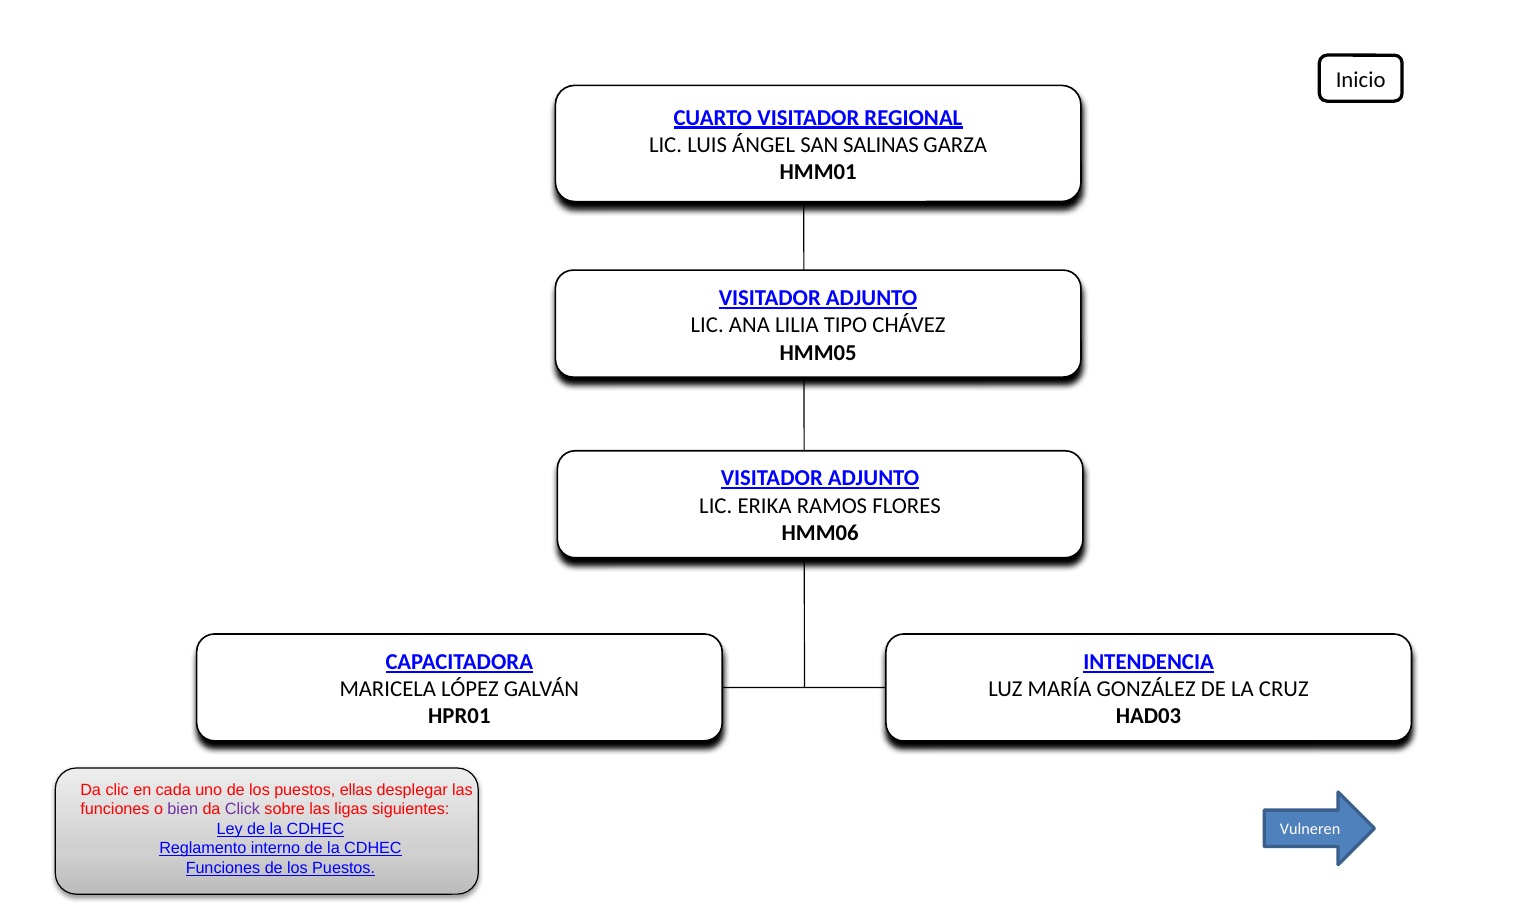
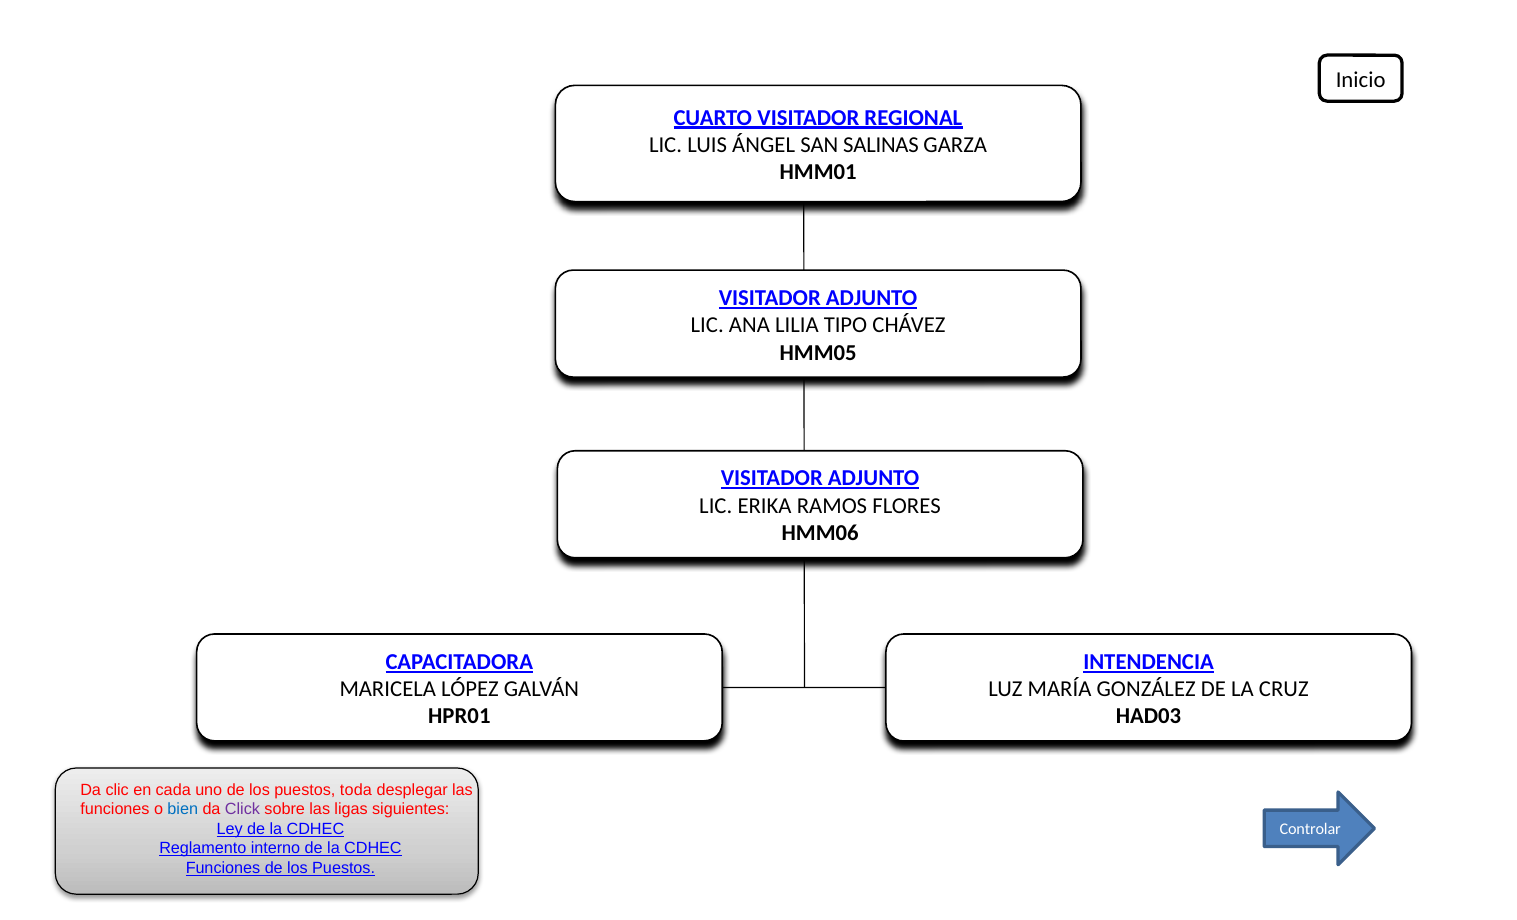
ellas: ellas -> toda
bien colour: purple -> blue
Vulneren: Vulneren -> Controlar
